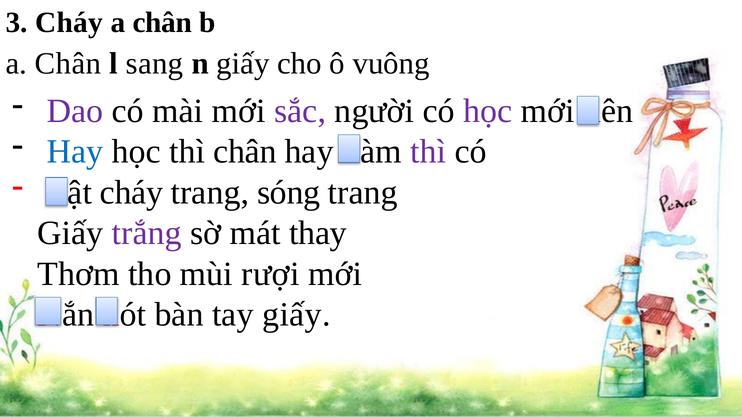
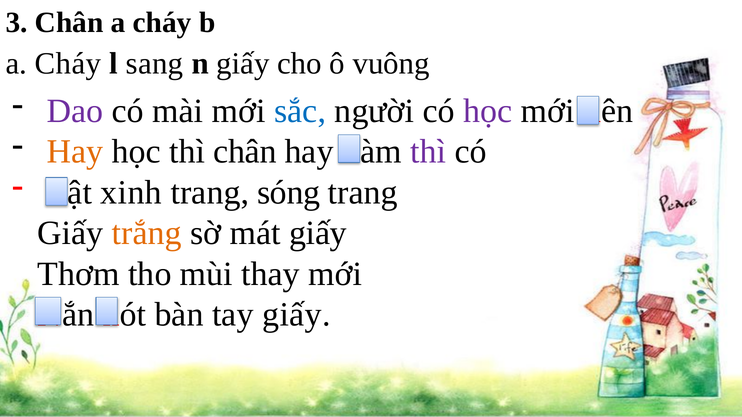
3 Cháy: Cháy -> Chân
chân at (162, 22): chân -> cháy
Chân at (68, 64): Chân -> Cháy
sắc colour: purple -> blue
Hay at (75, 152) colour: blue -> orange
cháy at (131, 193): cháy -> xinh
trắng colour: purple -> orange
mát thay: thay -> giấy
rượi: rượi -> thay
